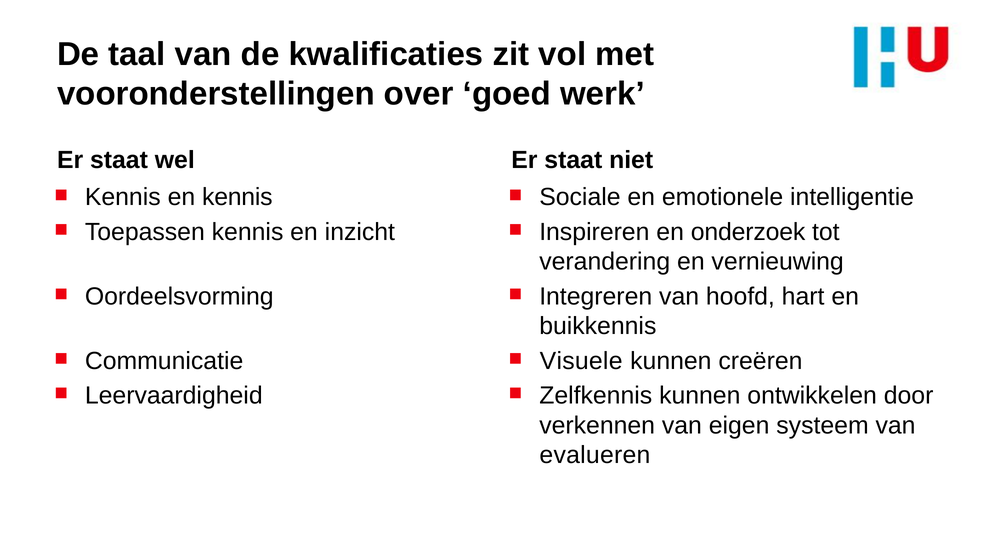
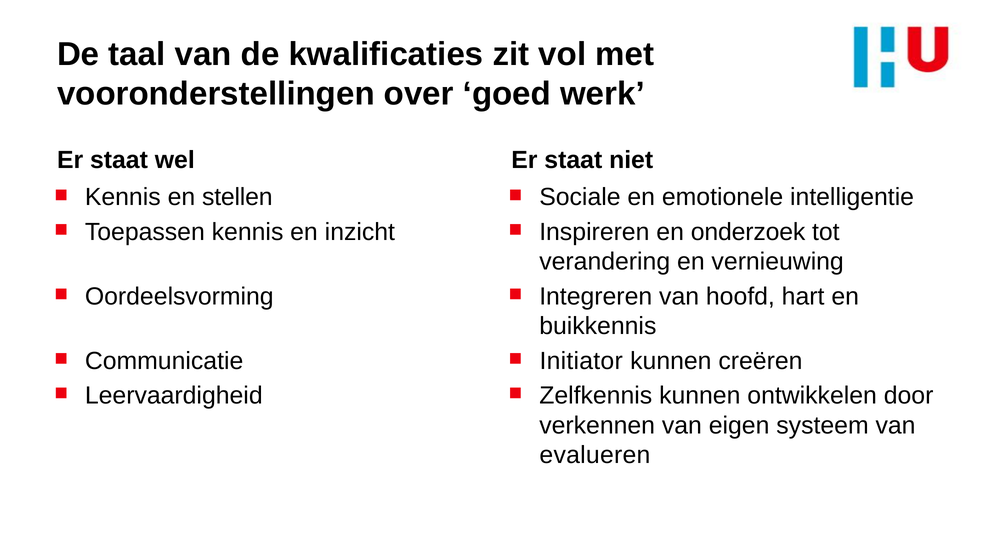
en kennis: kennis -> stellen
Visuele: Visuele -> Initiator
